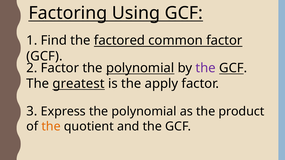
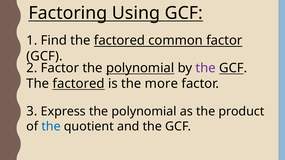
greatest at (79, 84): greatest -> factored
apply: apply -> more
the at (51, 127) colour: orange -> blue
